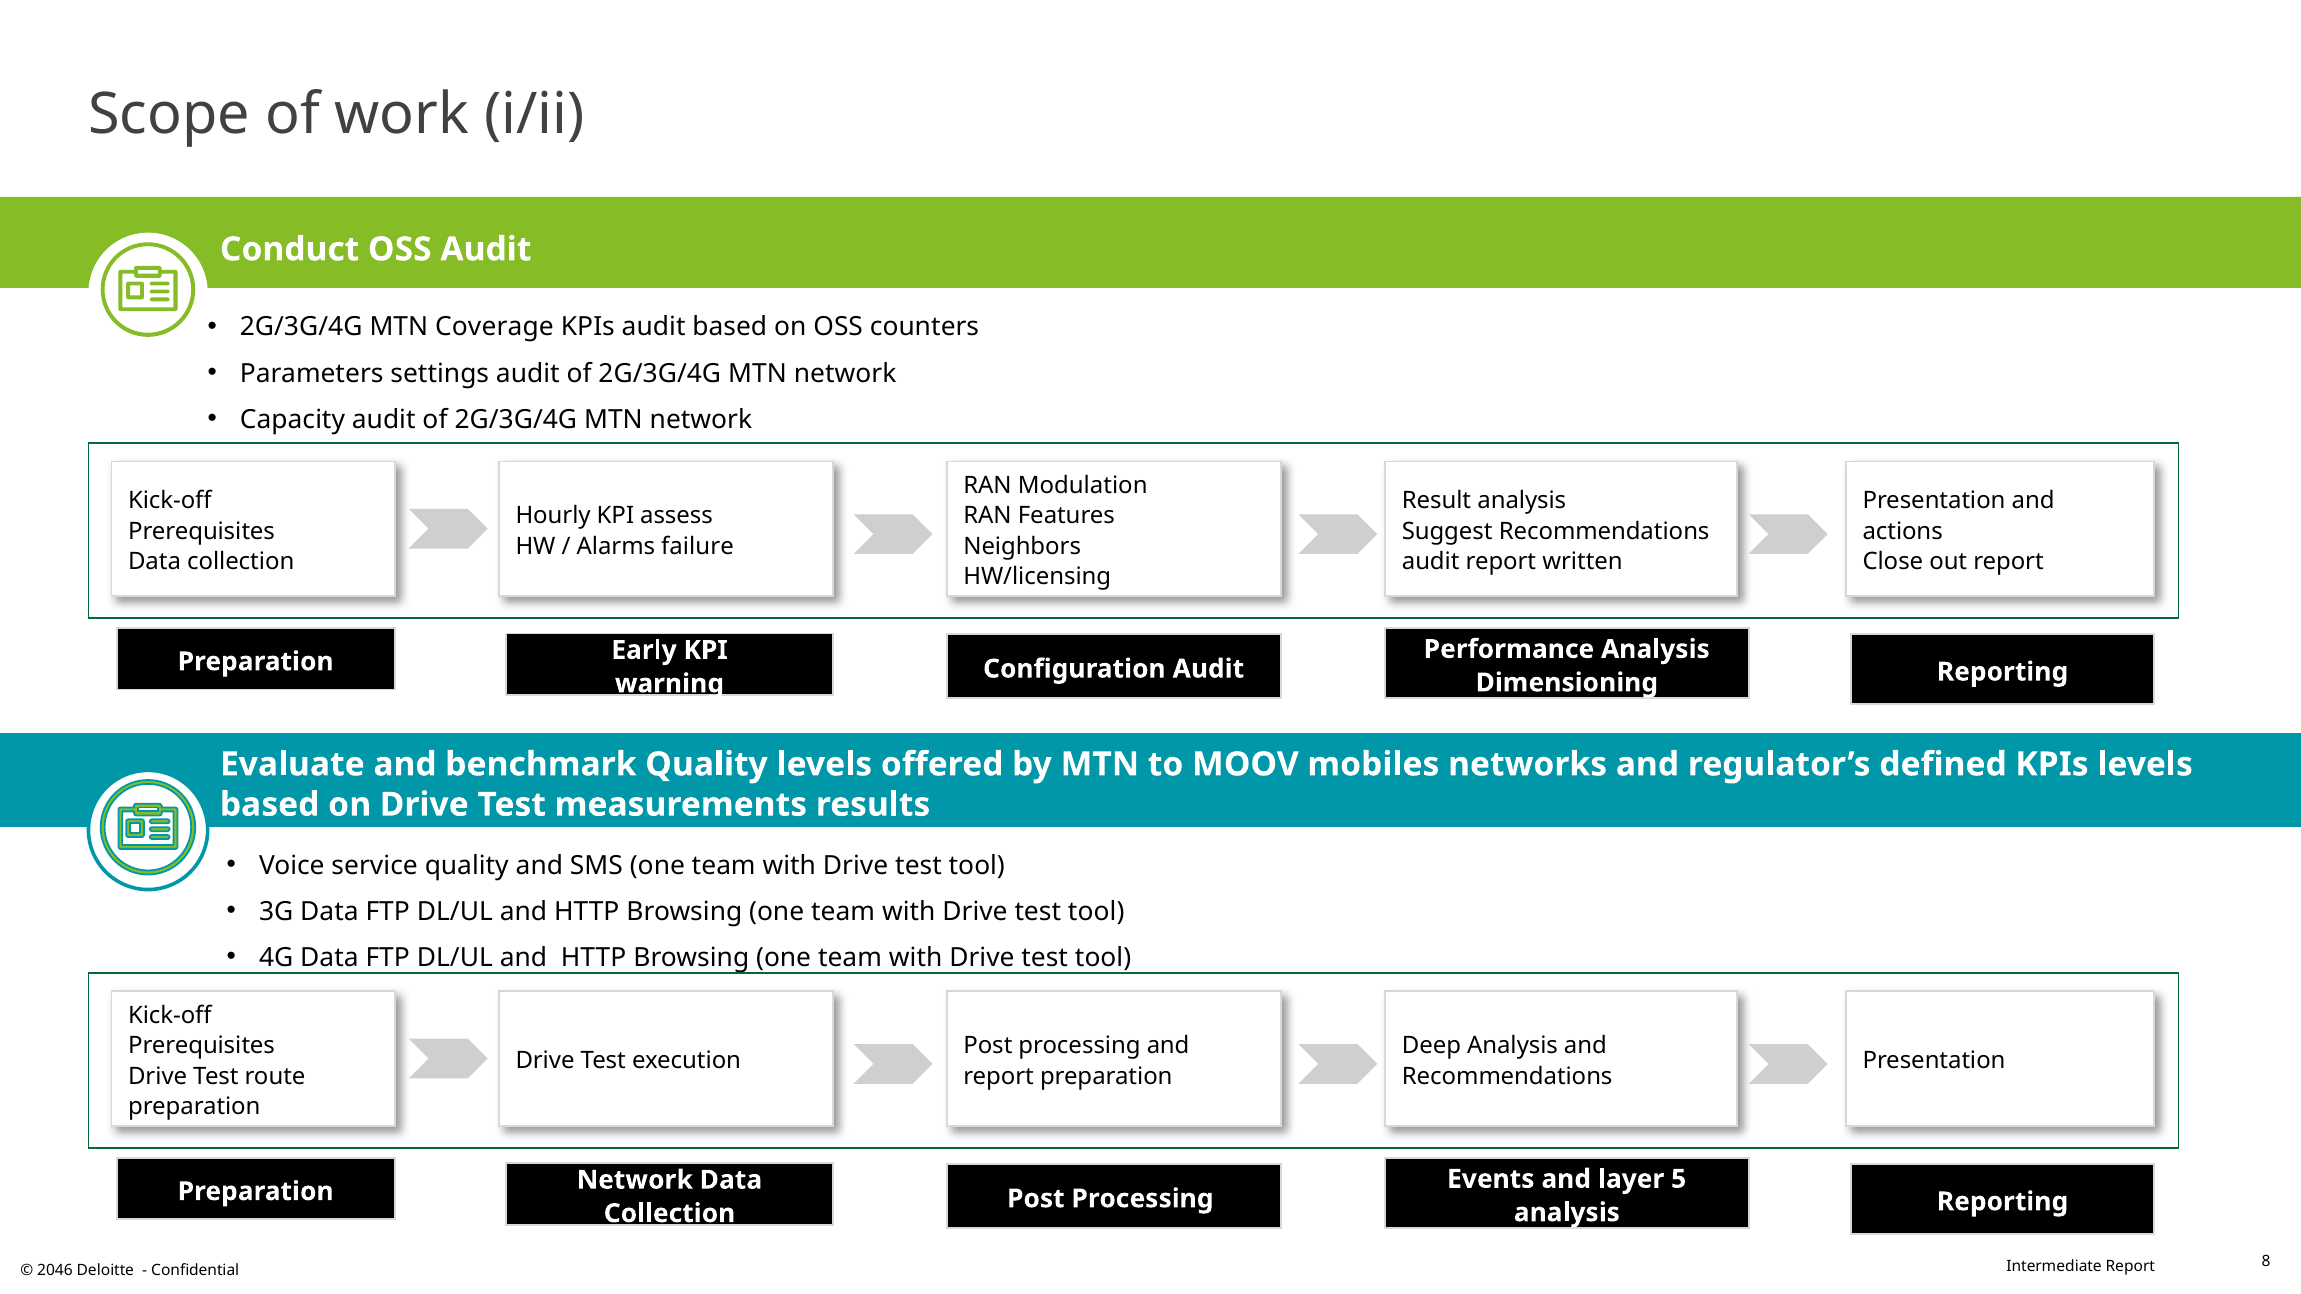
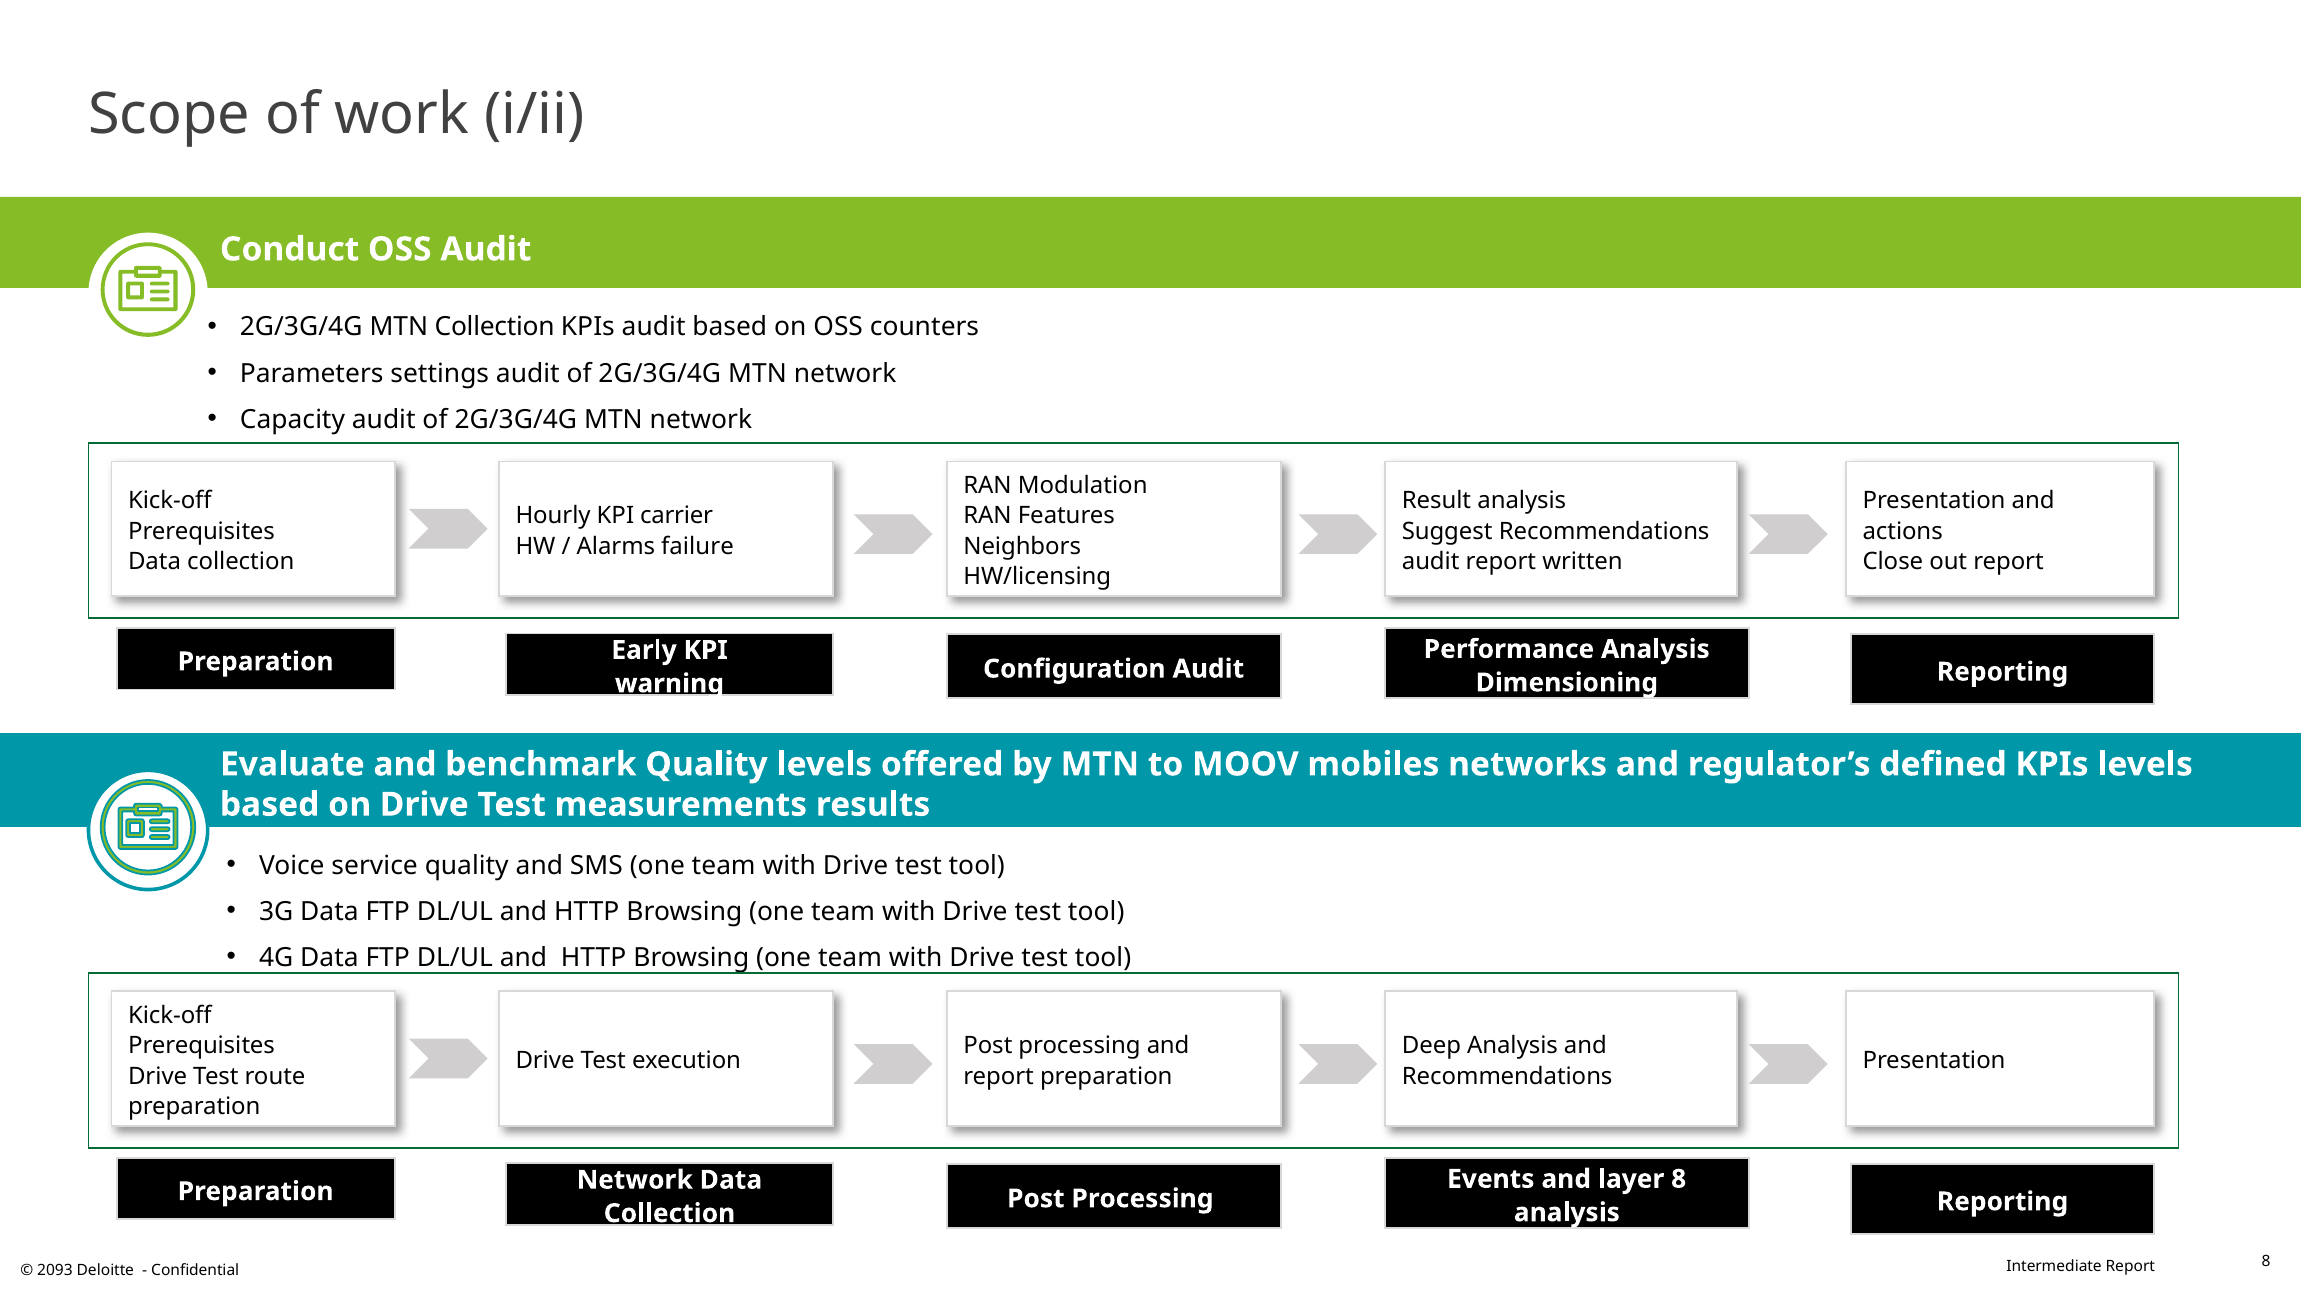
MTN Coverage: Coverage -> Collection
assess: assess -> carrier
layer 5: 5 -> 8
2046: 2046 -> 2093
